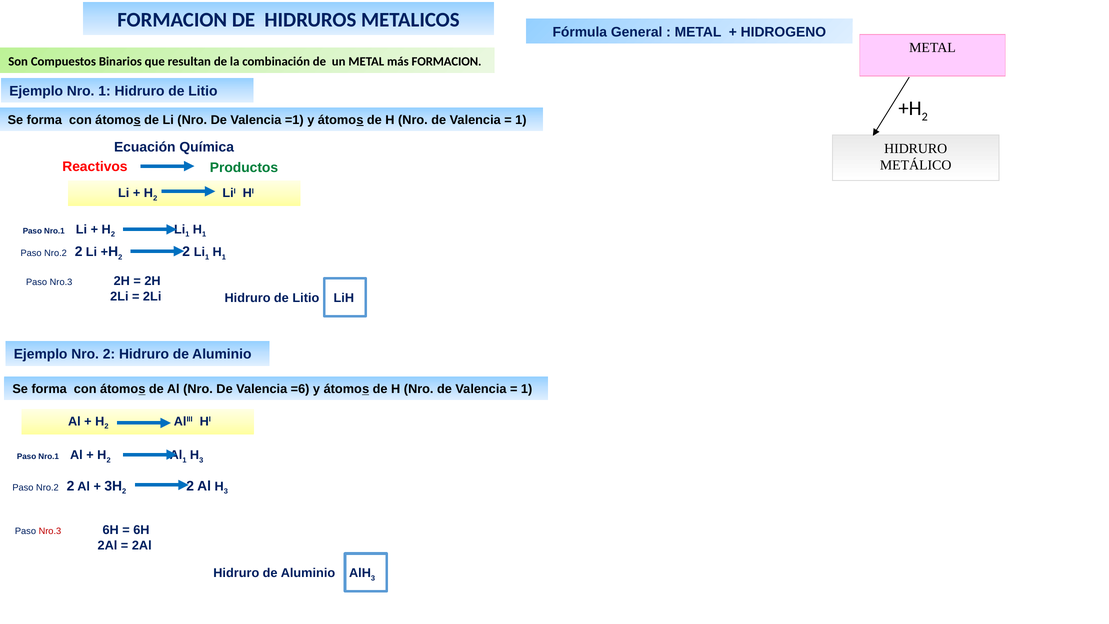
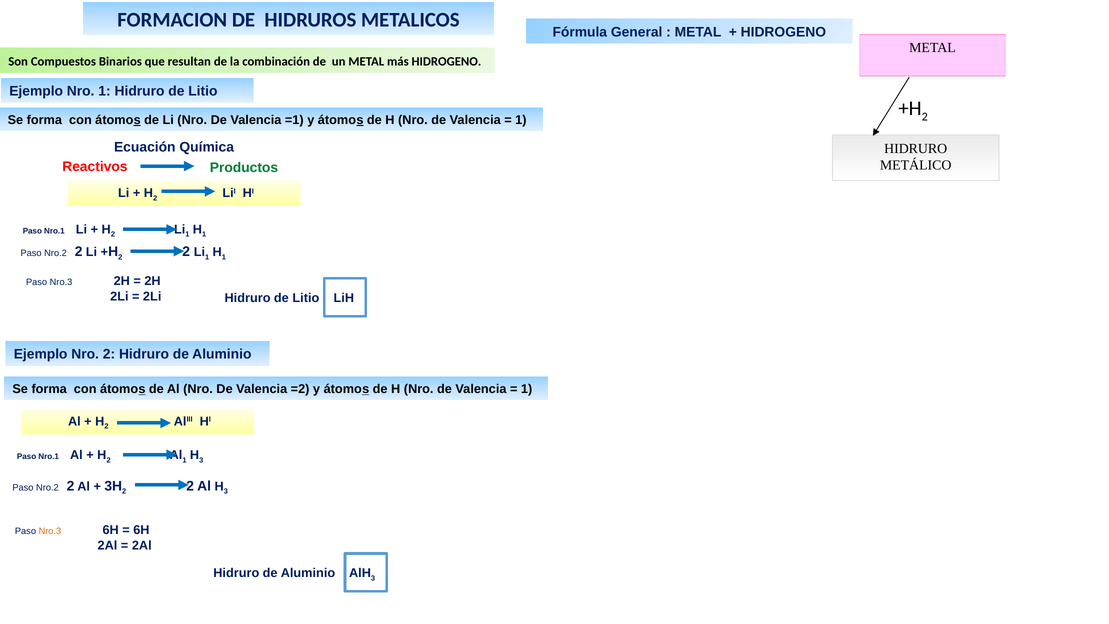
más FORMACION: FORMACION -> HIDROGENO
=6: =6 -> =2
Nro.3 at (50, 531) colour: red -> orange
